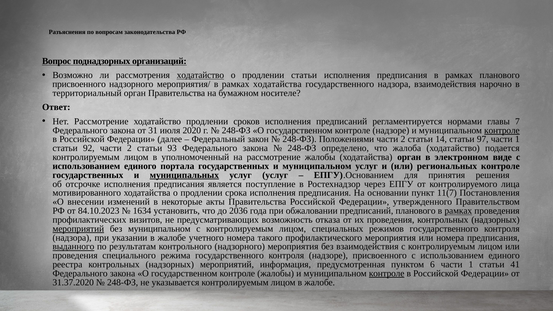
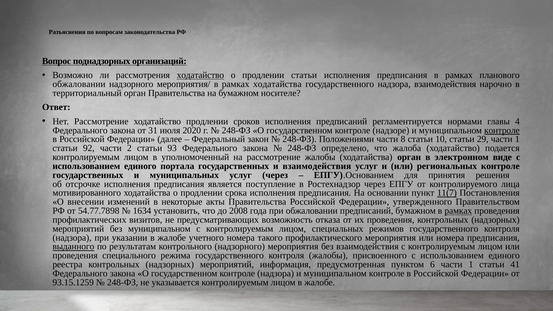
присвоенного at (79, 84): присвоенного -> обжаловании
7: 7 -> 4
Положениями части 2: 2 -> 8
14: 14 -> 10
97: 97 -> 29
государственных и муниципальном: муниципальном -> взаимодействия
муниципальных underline: present -> none
услуг услуг: услуг -> через
11(7 underline: none -> present
84.10.2023: 84.10.2023 -> 54.77.7898
2036: 2036 -> 2008
предписаний планового: планового -> бумажном
мероприятий at (78, 229) underline: present -> none
контроля надзоре: надзоре -> жалобы
контроле жалобы: жалобы -> надзора
контроле at (387, 274) underline: present -> none
31.37.2020: 31.37.2020 -> 93.15.1259
